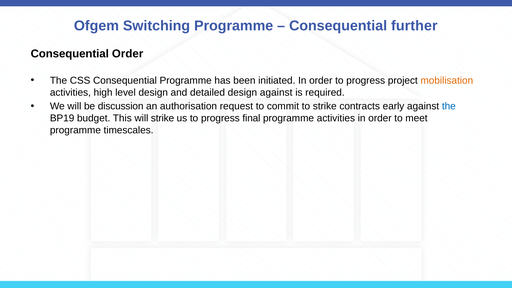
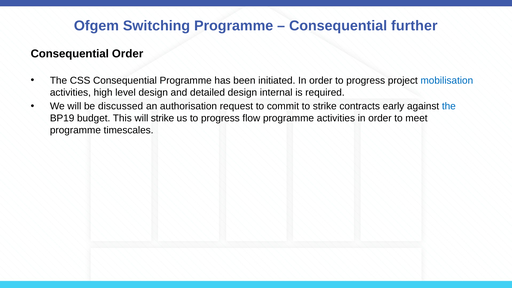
mobilisation colour: orange -> blue
design against: against -> internal
discussion: discussion -> discussed
final: final -> flow
